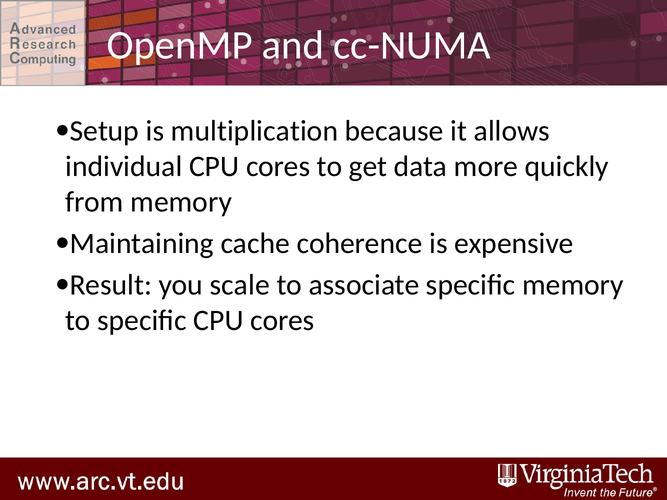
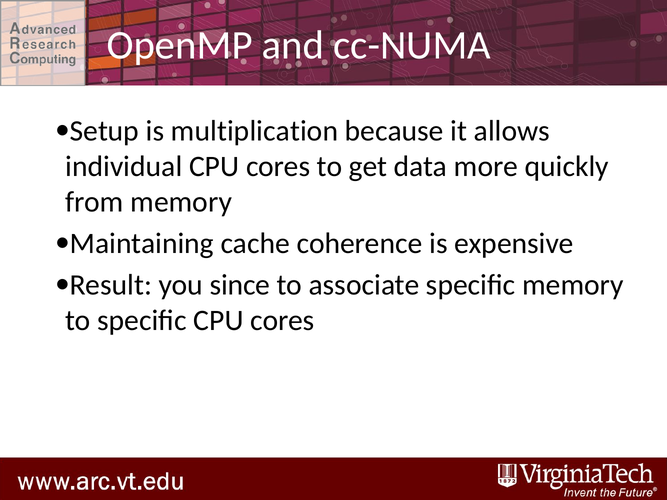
scale: scale -> since
